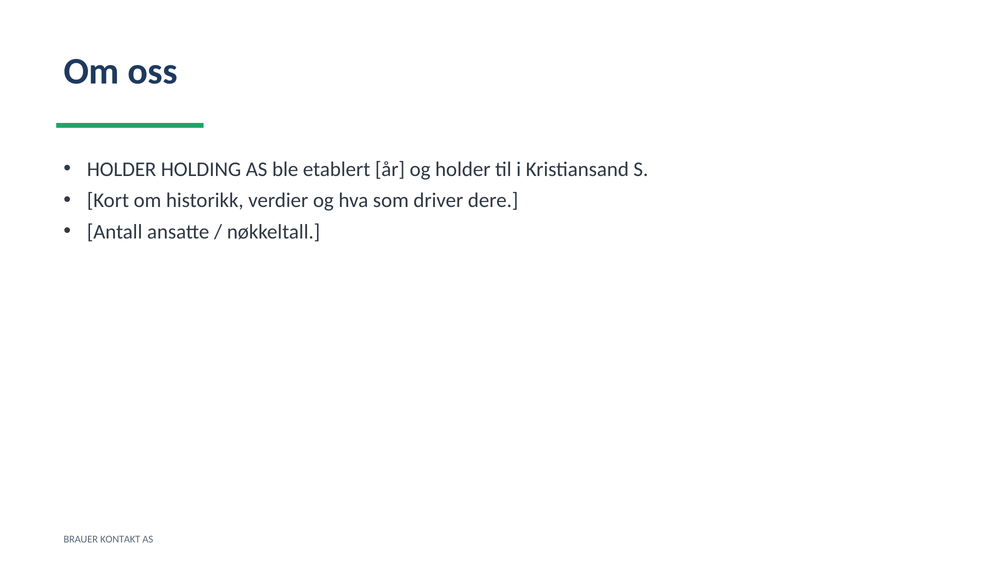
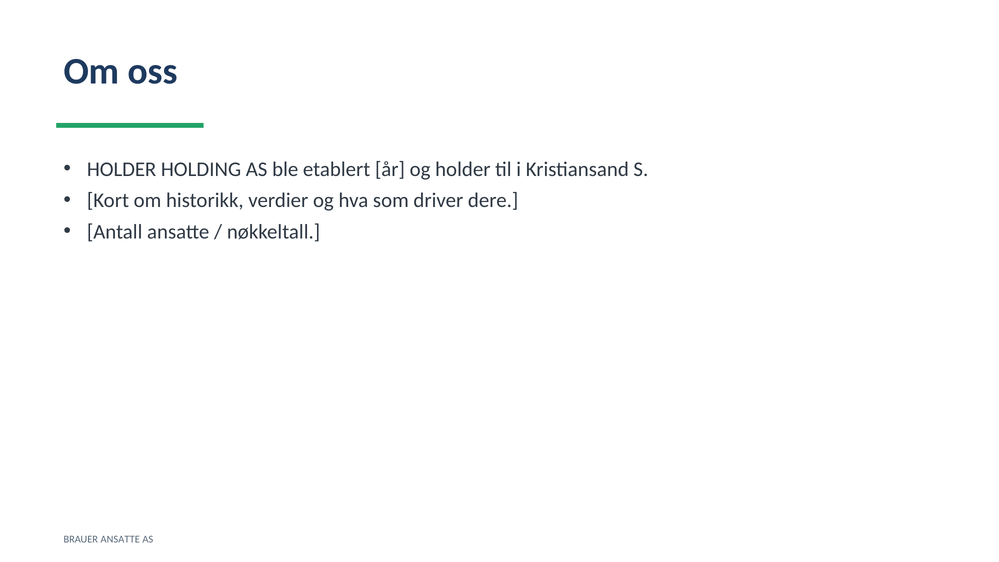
BRAUER KONTAKT: KONTAKT -> ANSATTE
